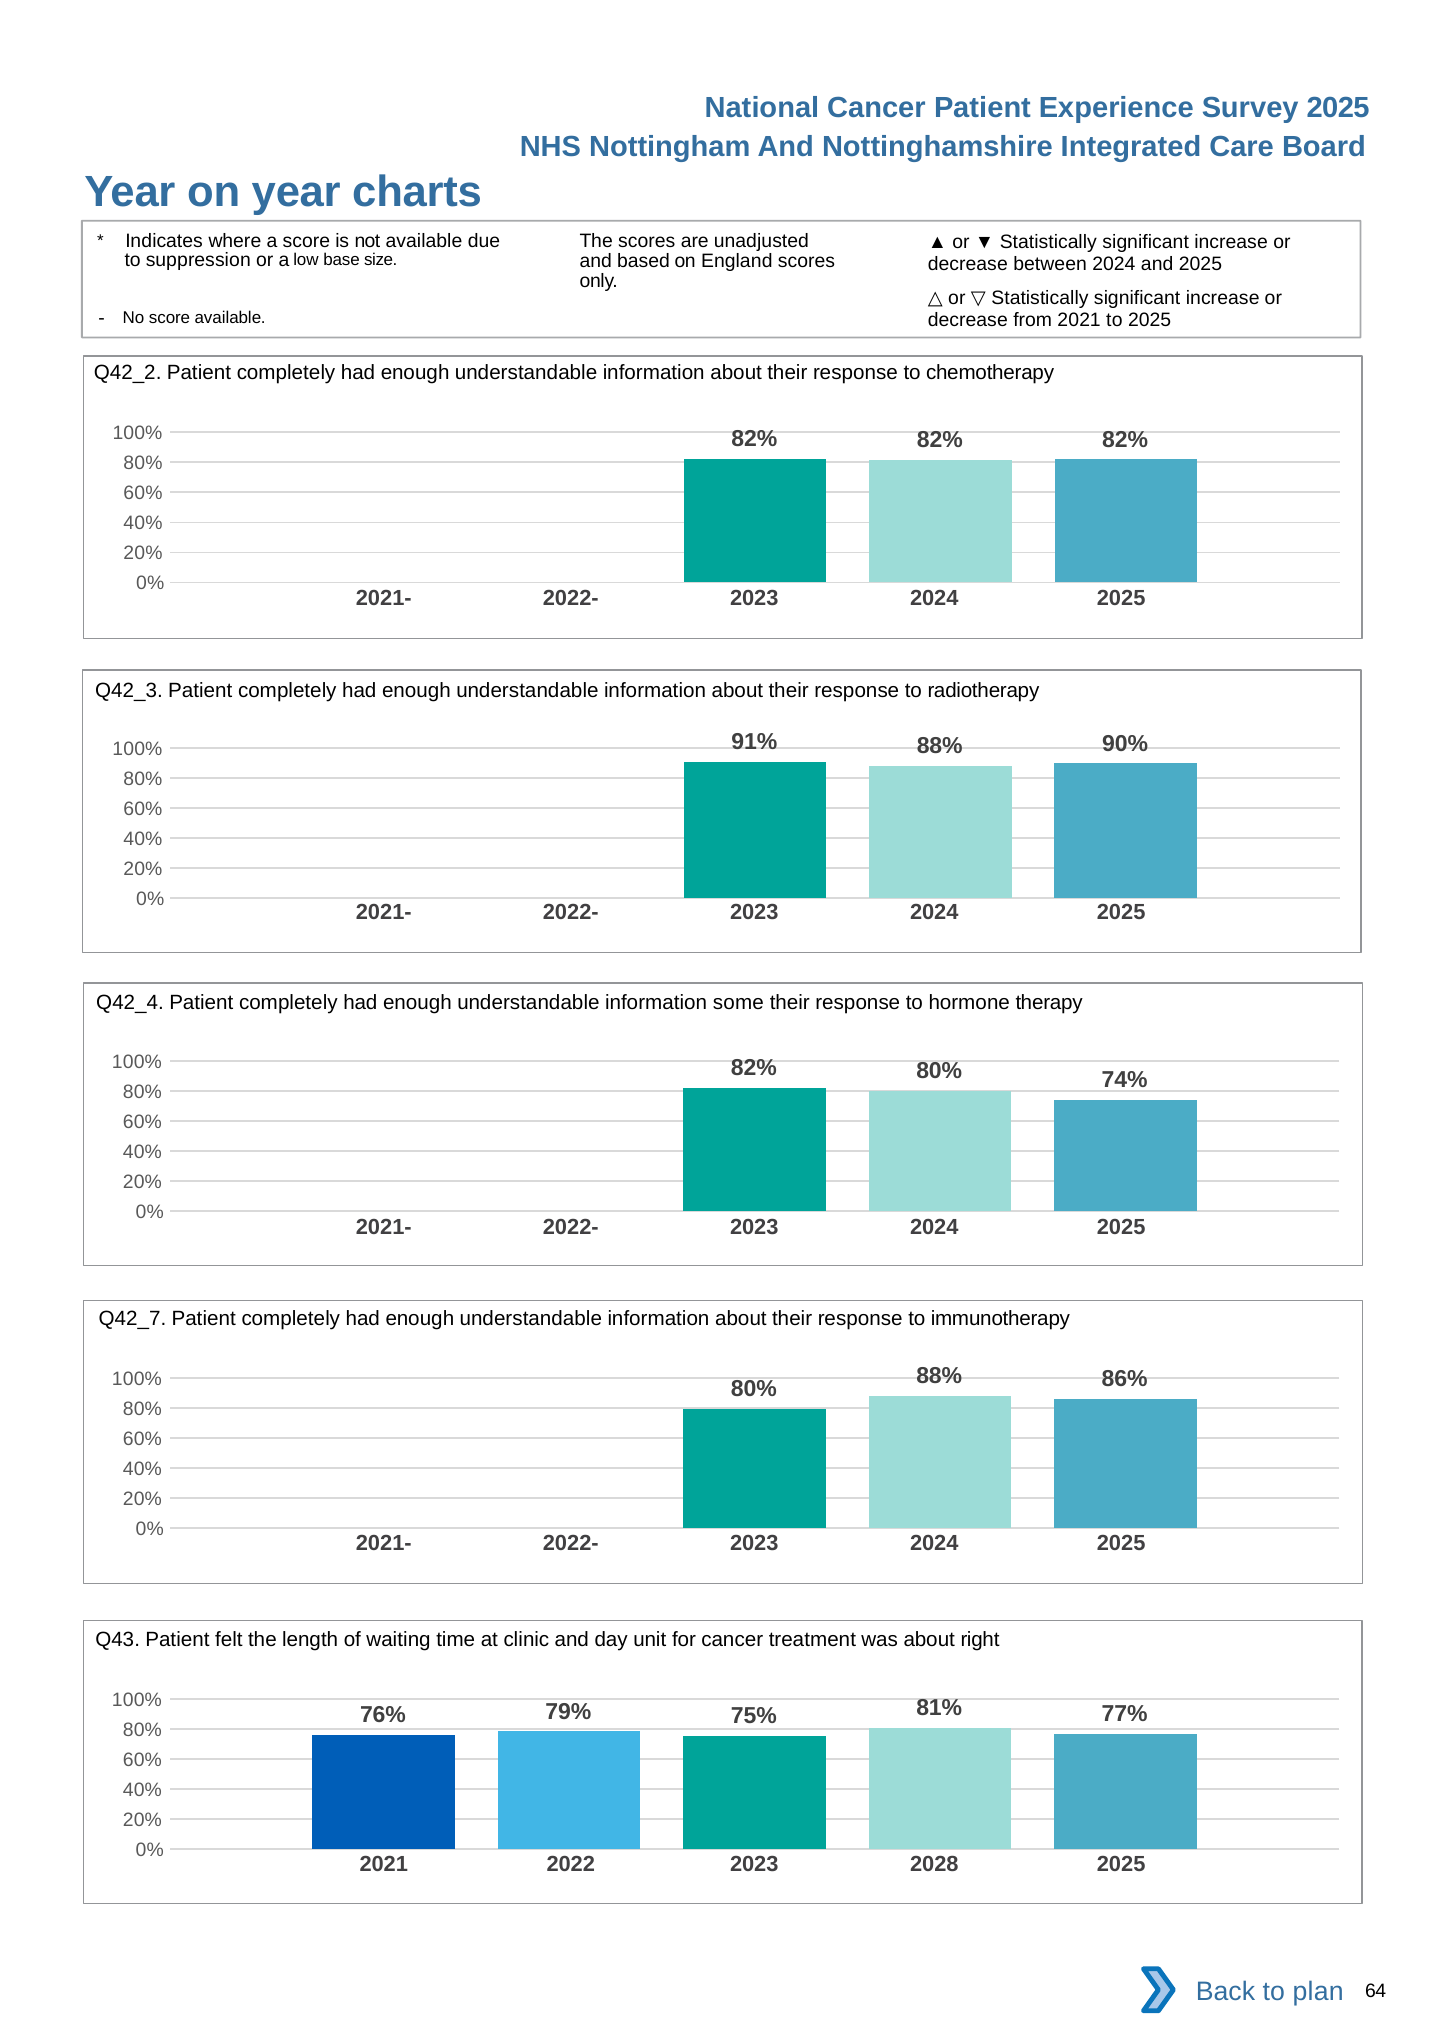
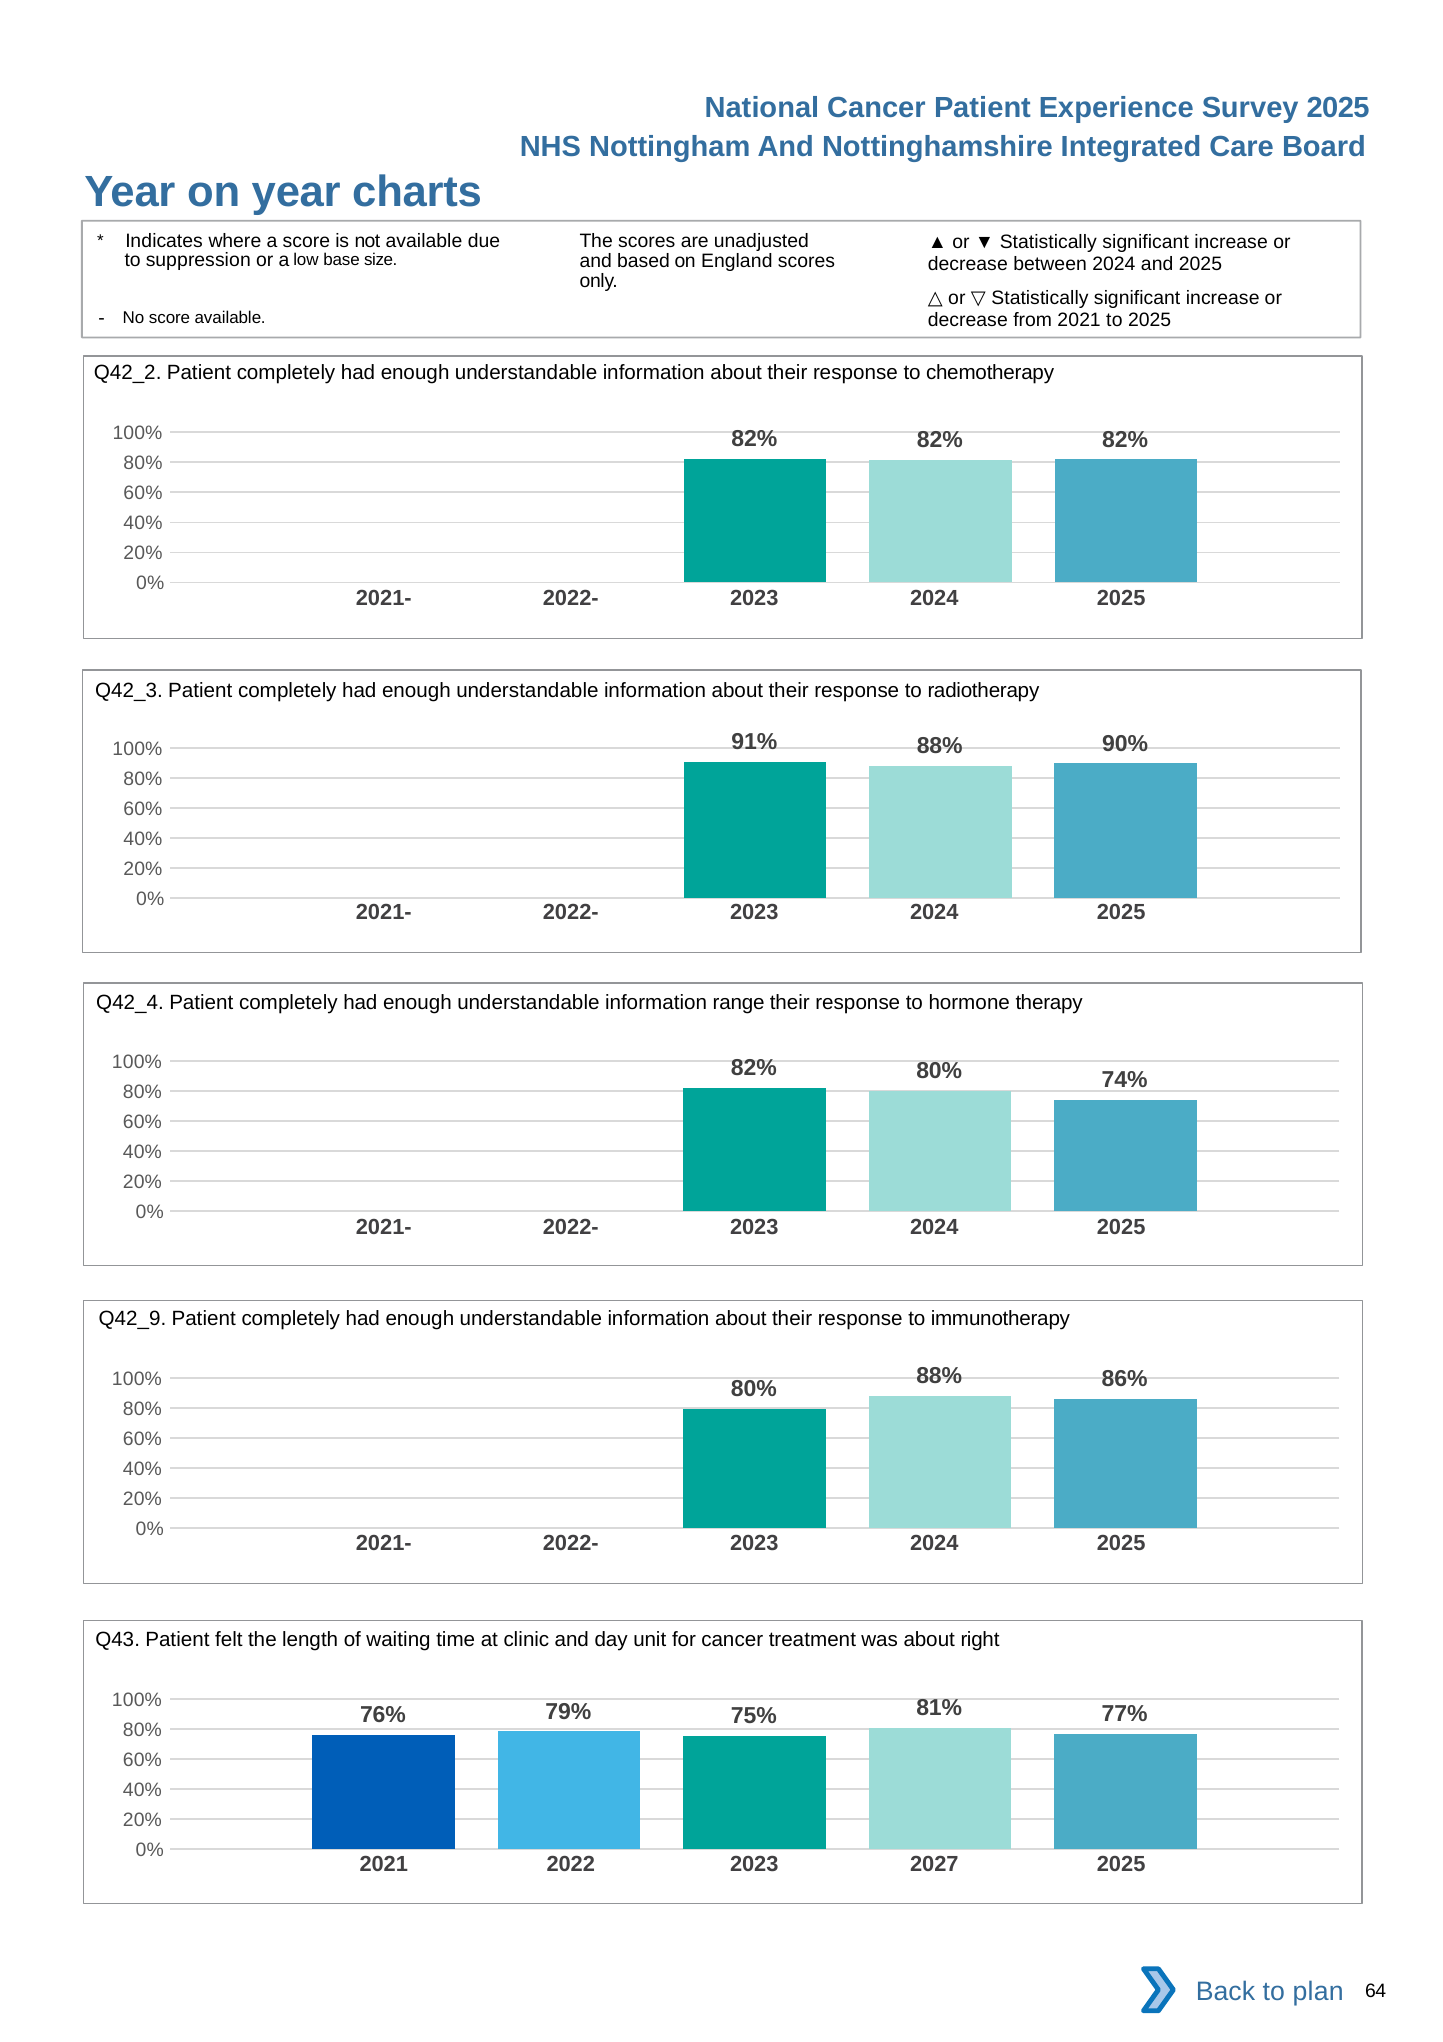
some: some -> range
Q42_7: Q42_7 -> Q42_9
2028: 2028 -> 2027
